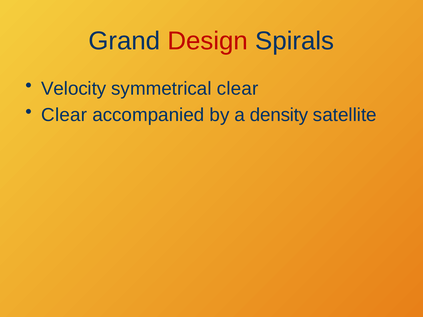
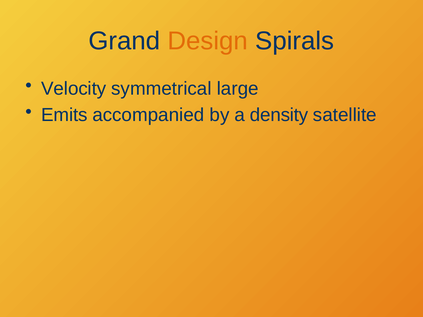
Design colour: red -> orange
symmetrical clear: clear -> large
Clear at (64, 115): Clear -> Emits
